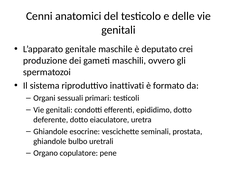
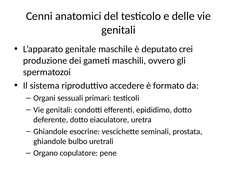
inattivati: inattivati -> accedere
